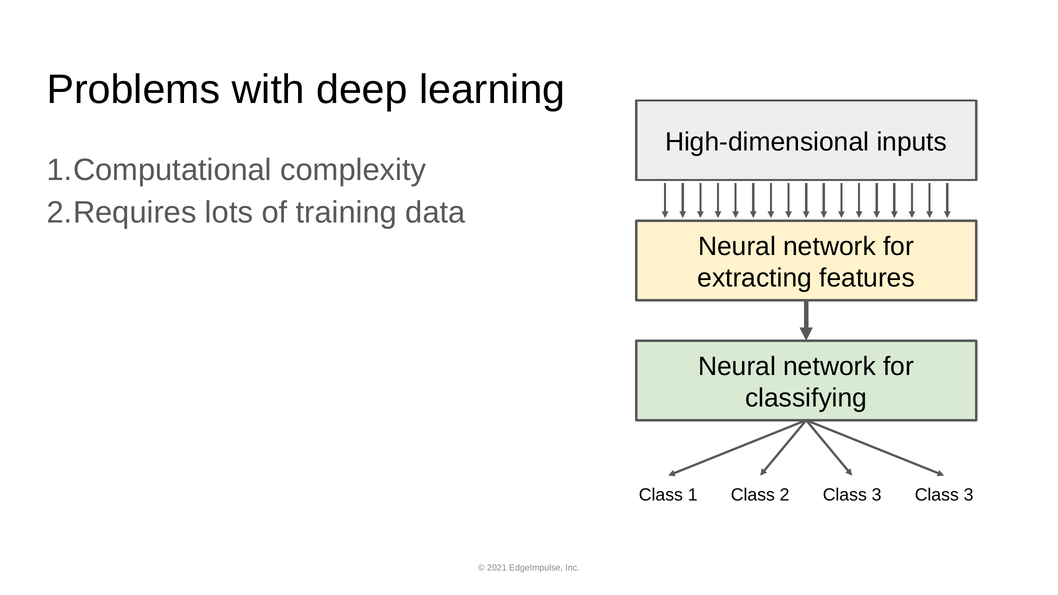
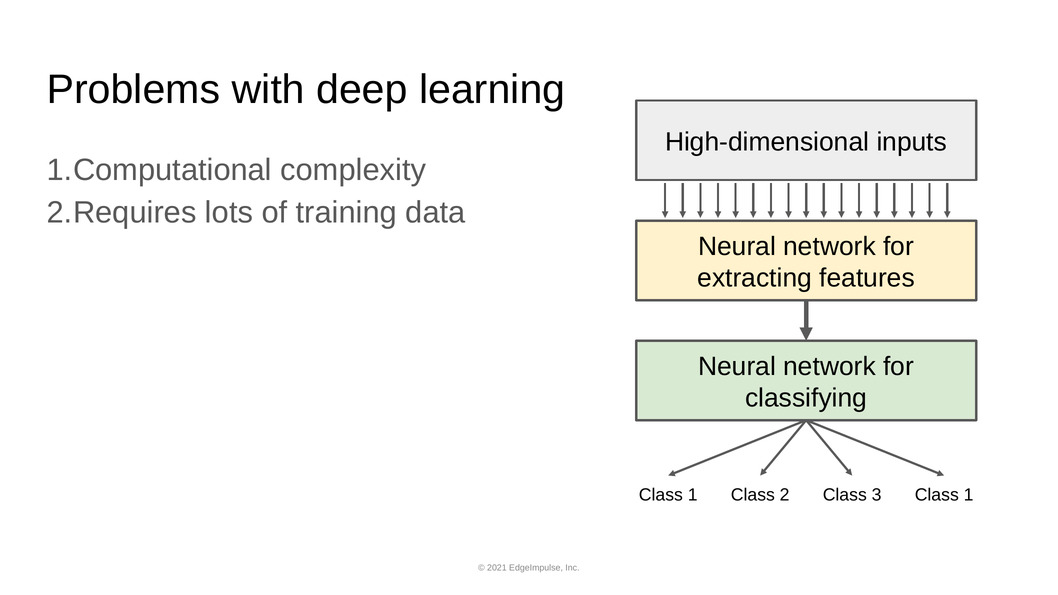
3 Class 3: 3 -> 1
